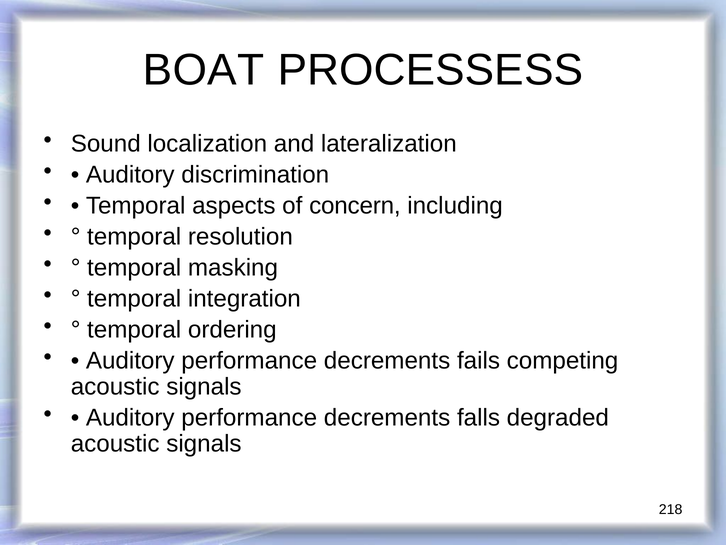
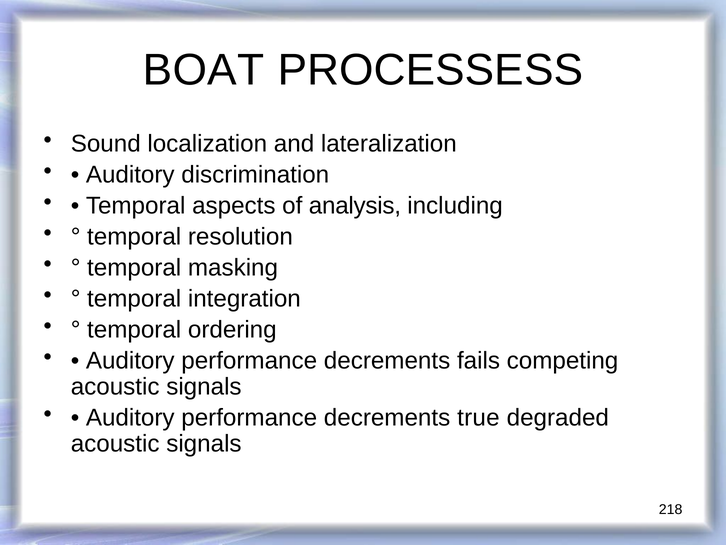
concern: concern -> analysis
falls: falls -> true
